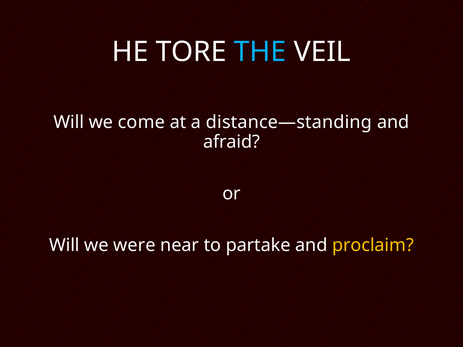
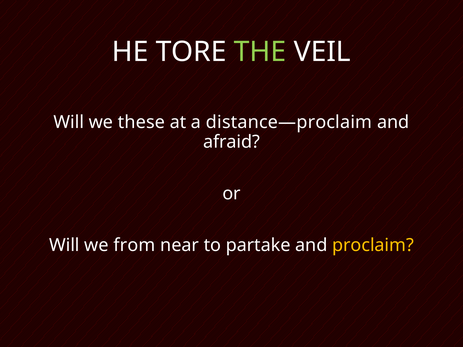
THE colour: light blue -> light green
come: come -> these
distance—standing: distance—standing -> distance—proclaim
were: were -> from
